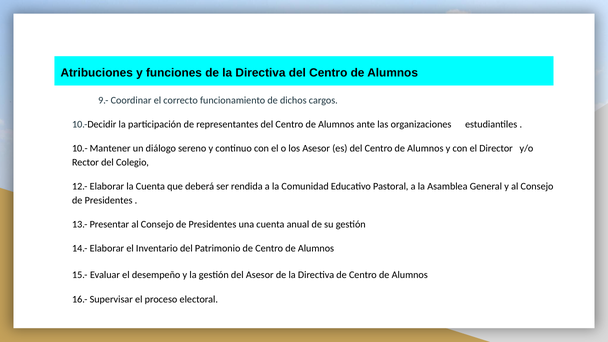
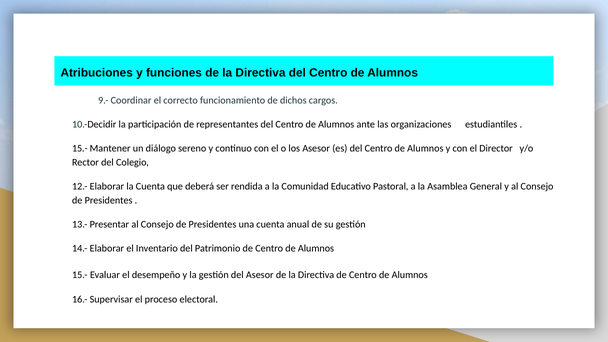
10.- at (80, 148): 10.- -> 15.-
